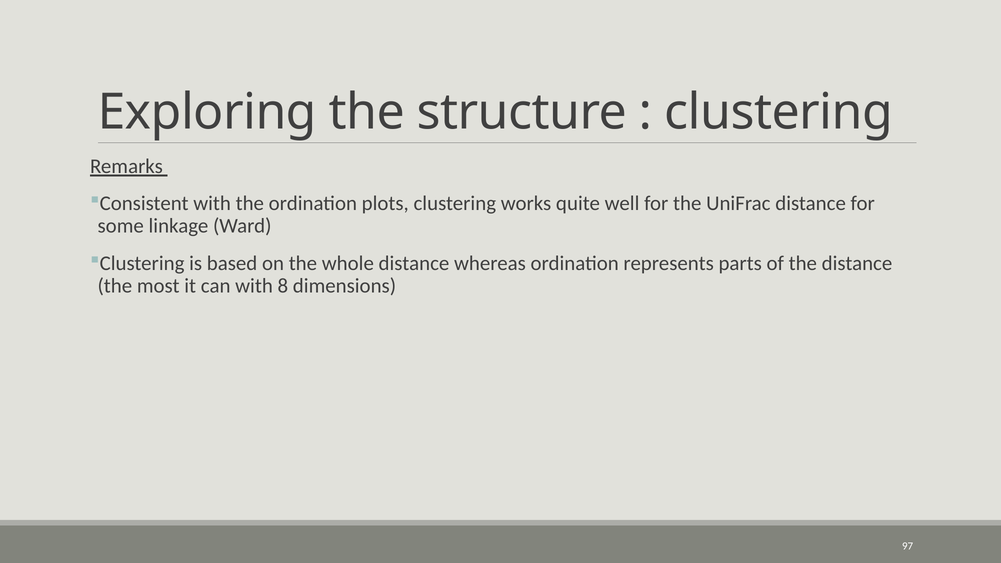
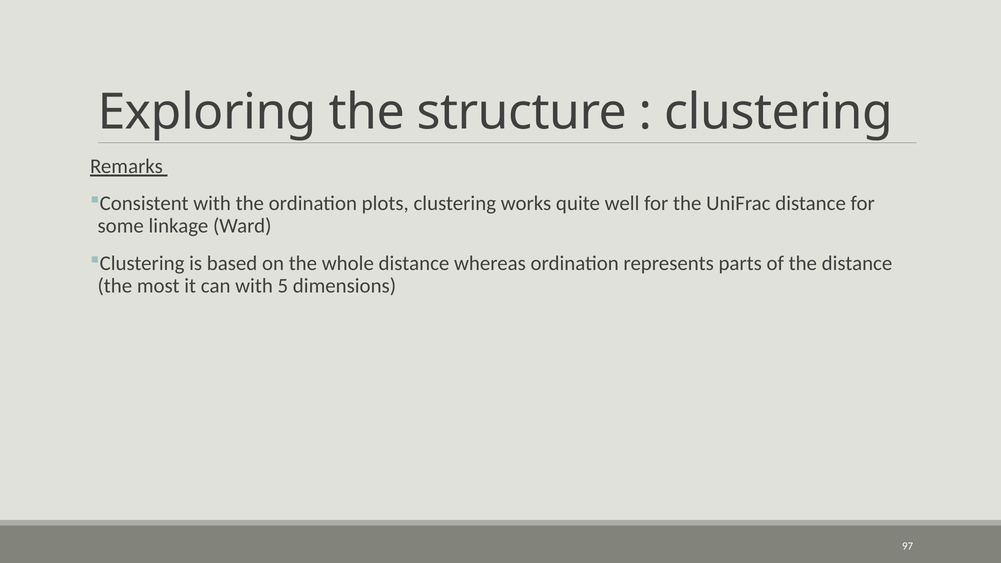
8: 8 -> 5
